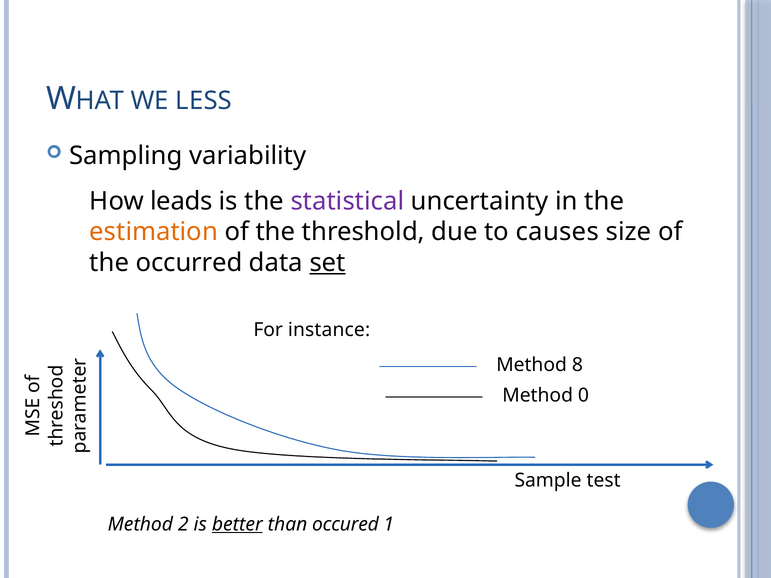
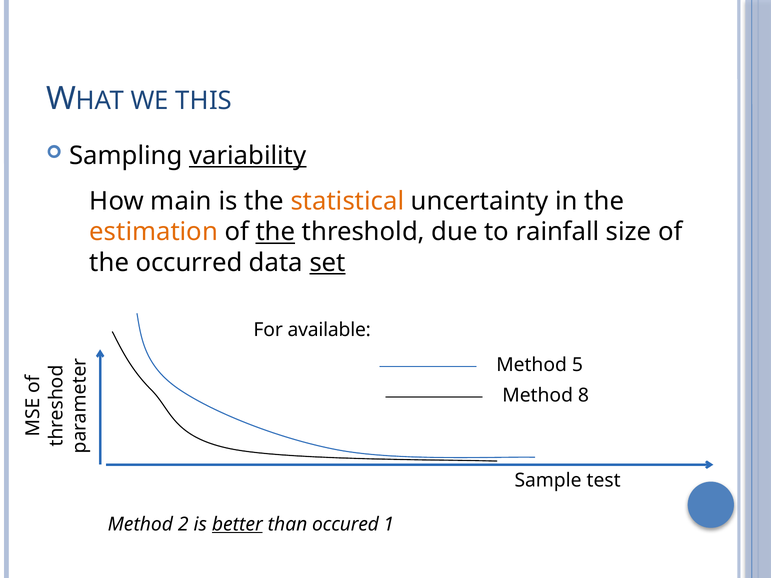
LESS: LESS -> THIS
variability underline: none -> present
leads: leads -> main
statistical colour: purple -> orange
the at (275, 232) underline: none -> present
causes: causes -> rainfall
instance: instance -> available
8: 8 -> 5
0: 0 -> 8
